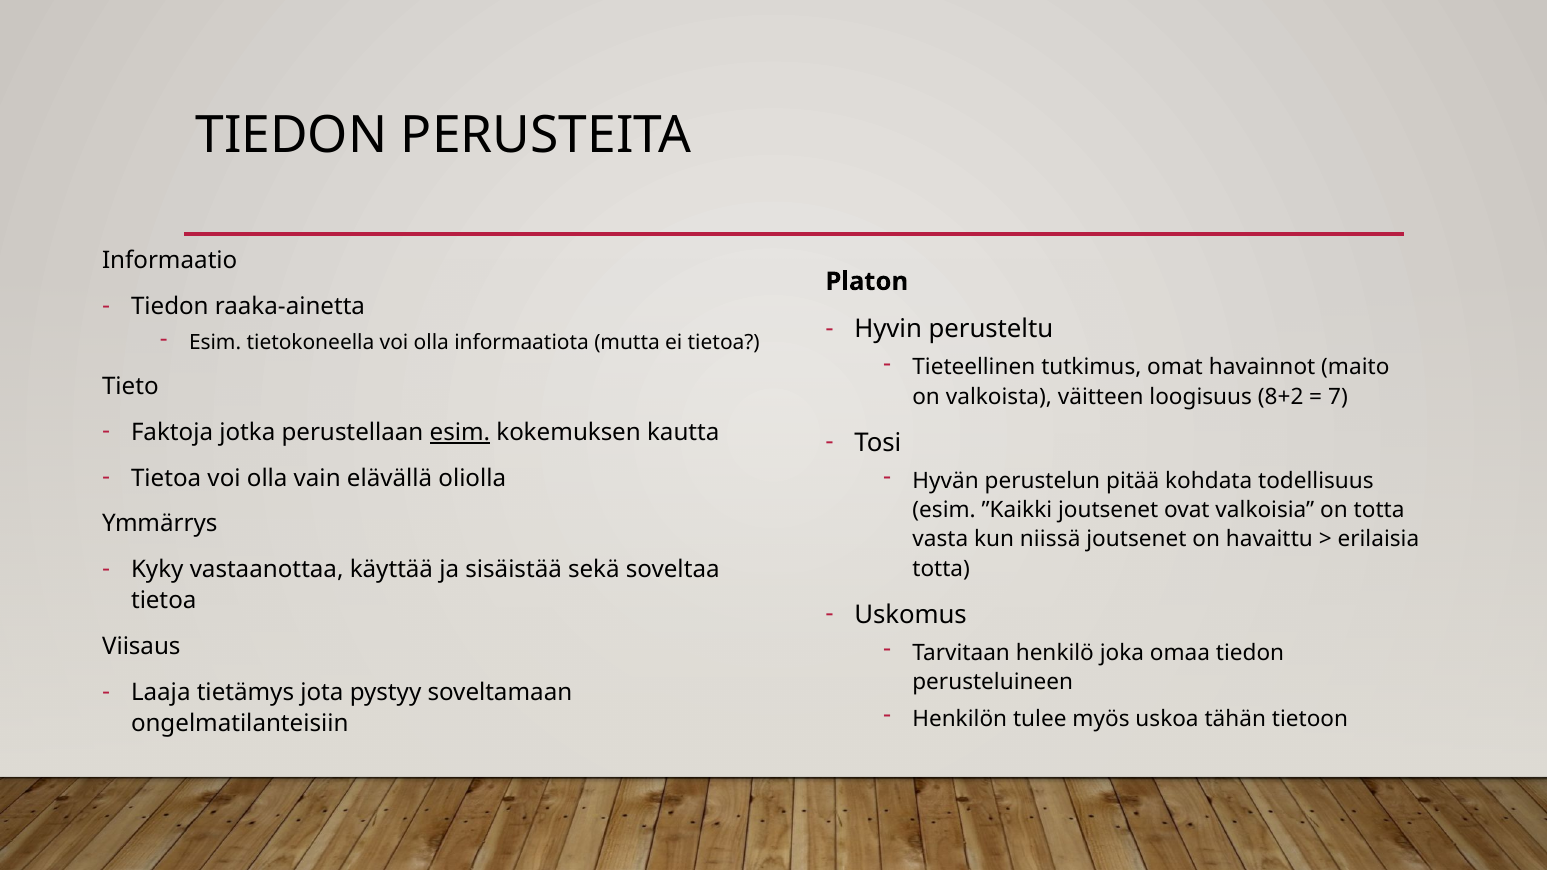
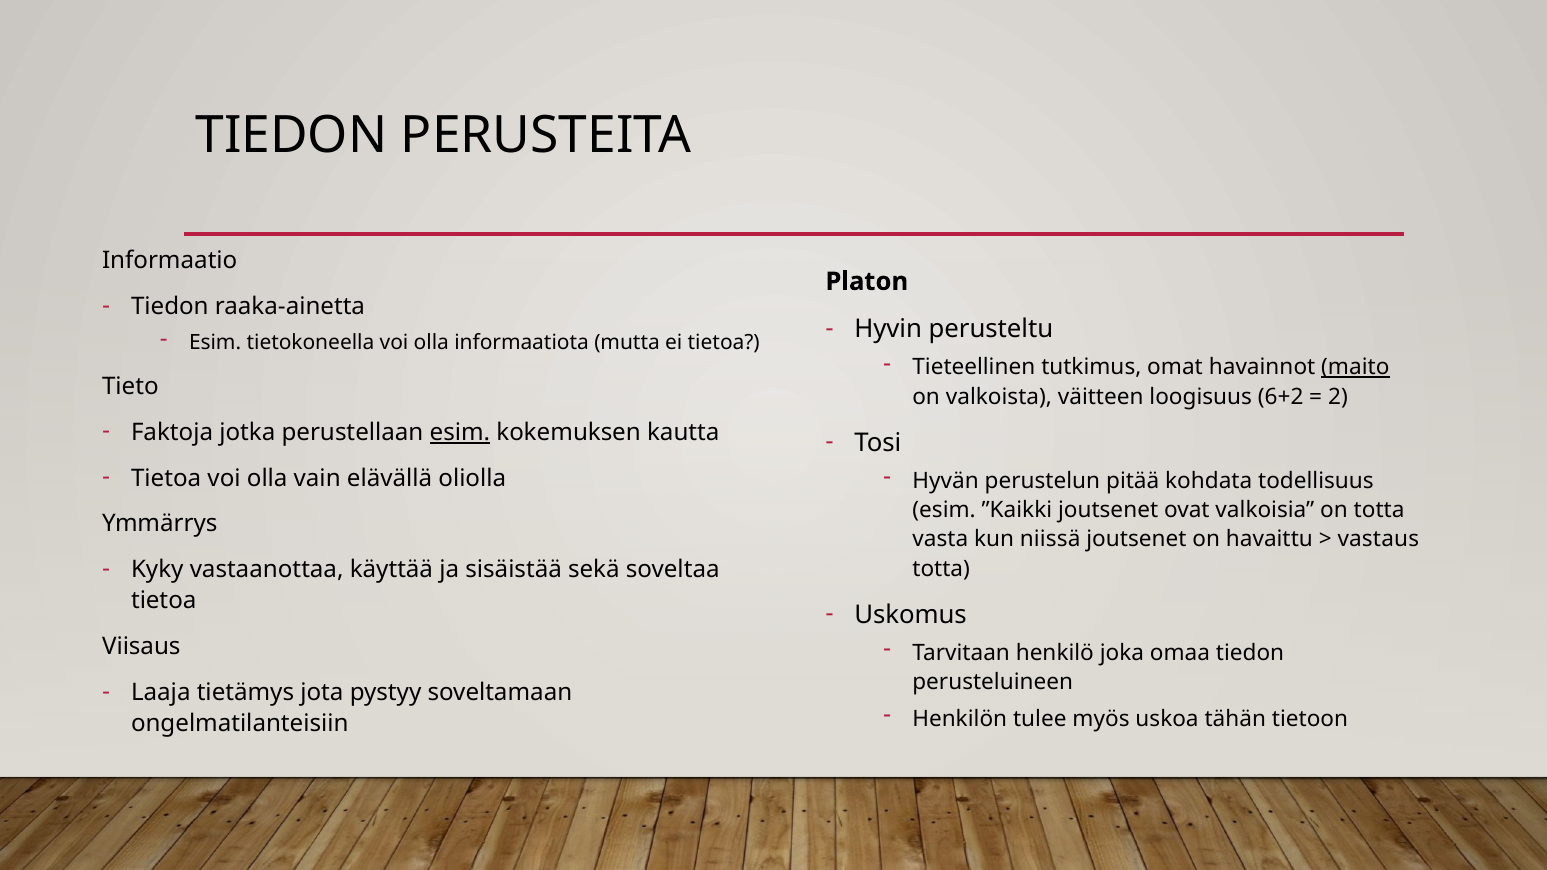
maito underline: none -> present
8+2: 8+2 -> 6+2
7: 7 -> 2
erilaisia: erilaisia -> vastaus
